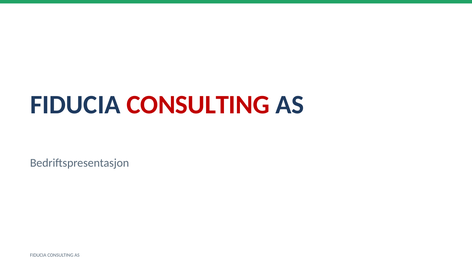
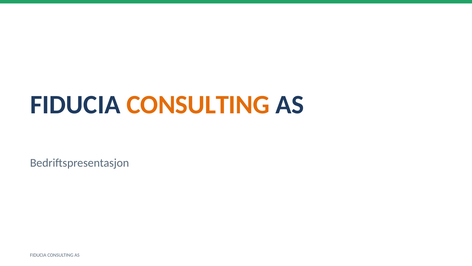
CONSULTING at (198, 105) colour: red -> orange
